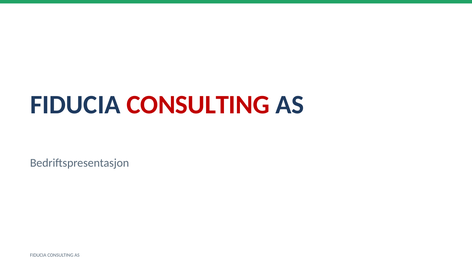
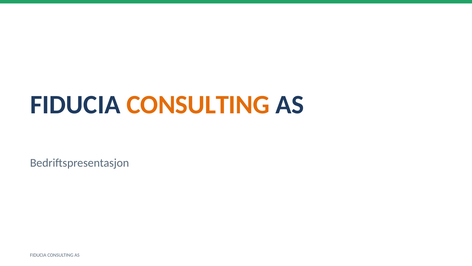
CONSULTING at (198, 105) colour: red -> orange
